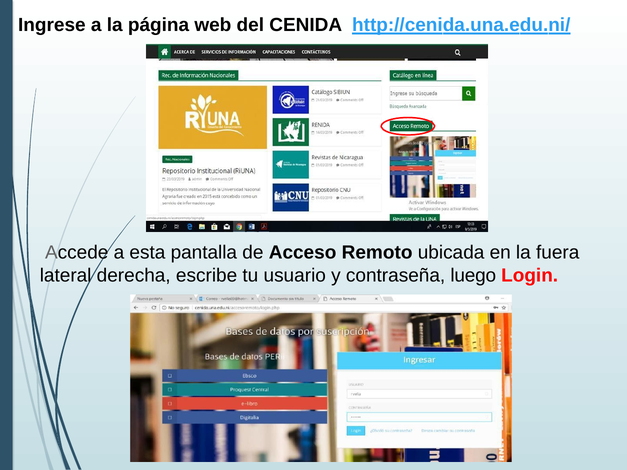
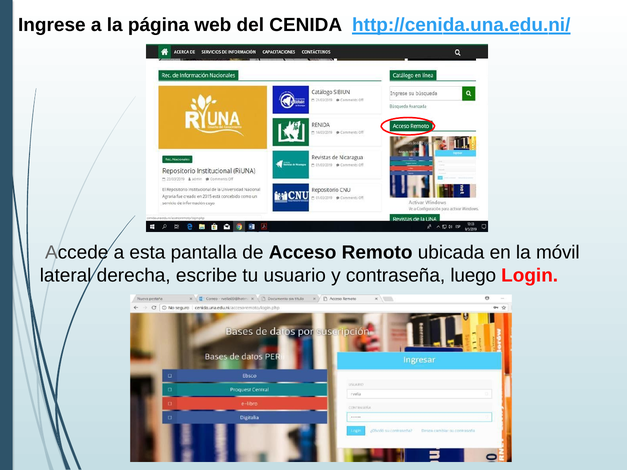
fuera: fuera -> móvil
